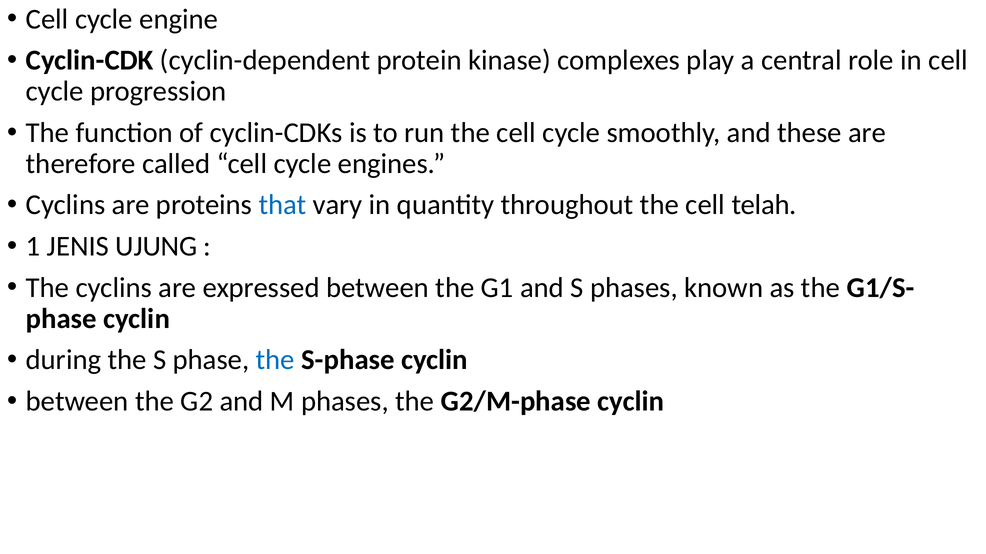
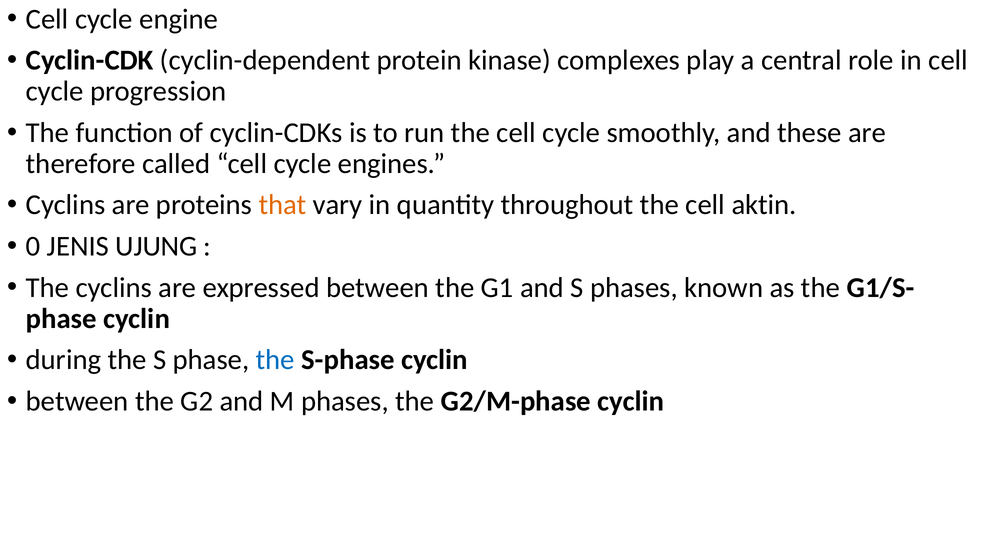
that colour: blue -> orange
telah: telah -> aktin
1: 1 -> 0
